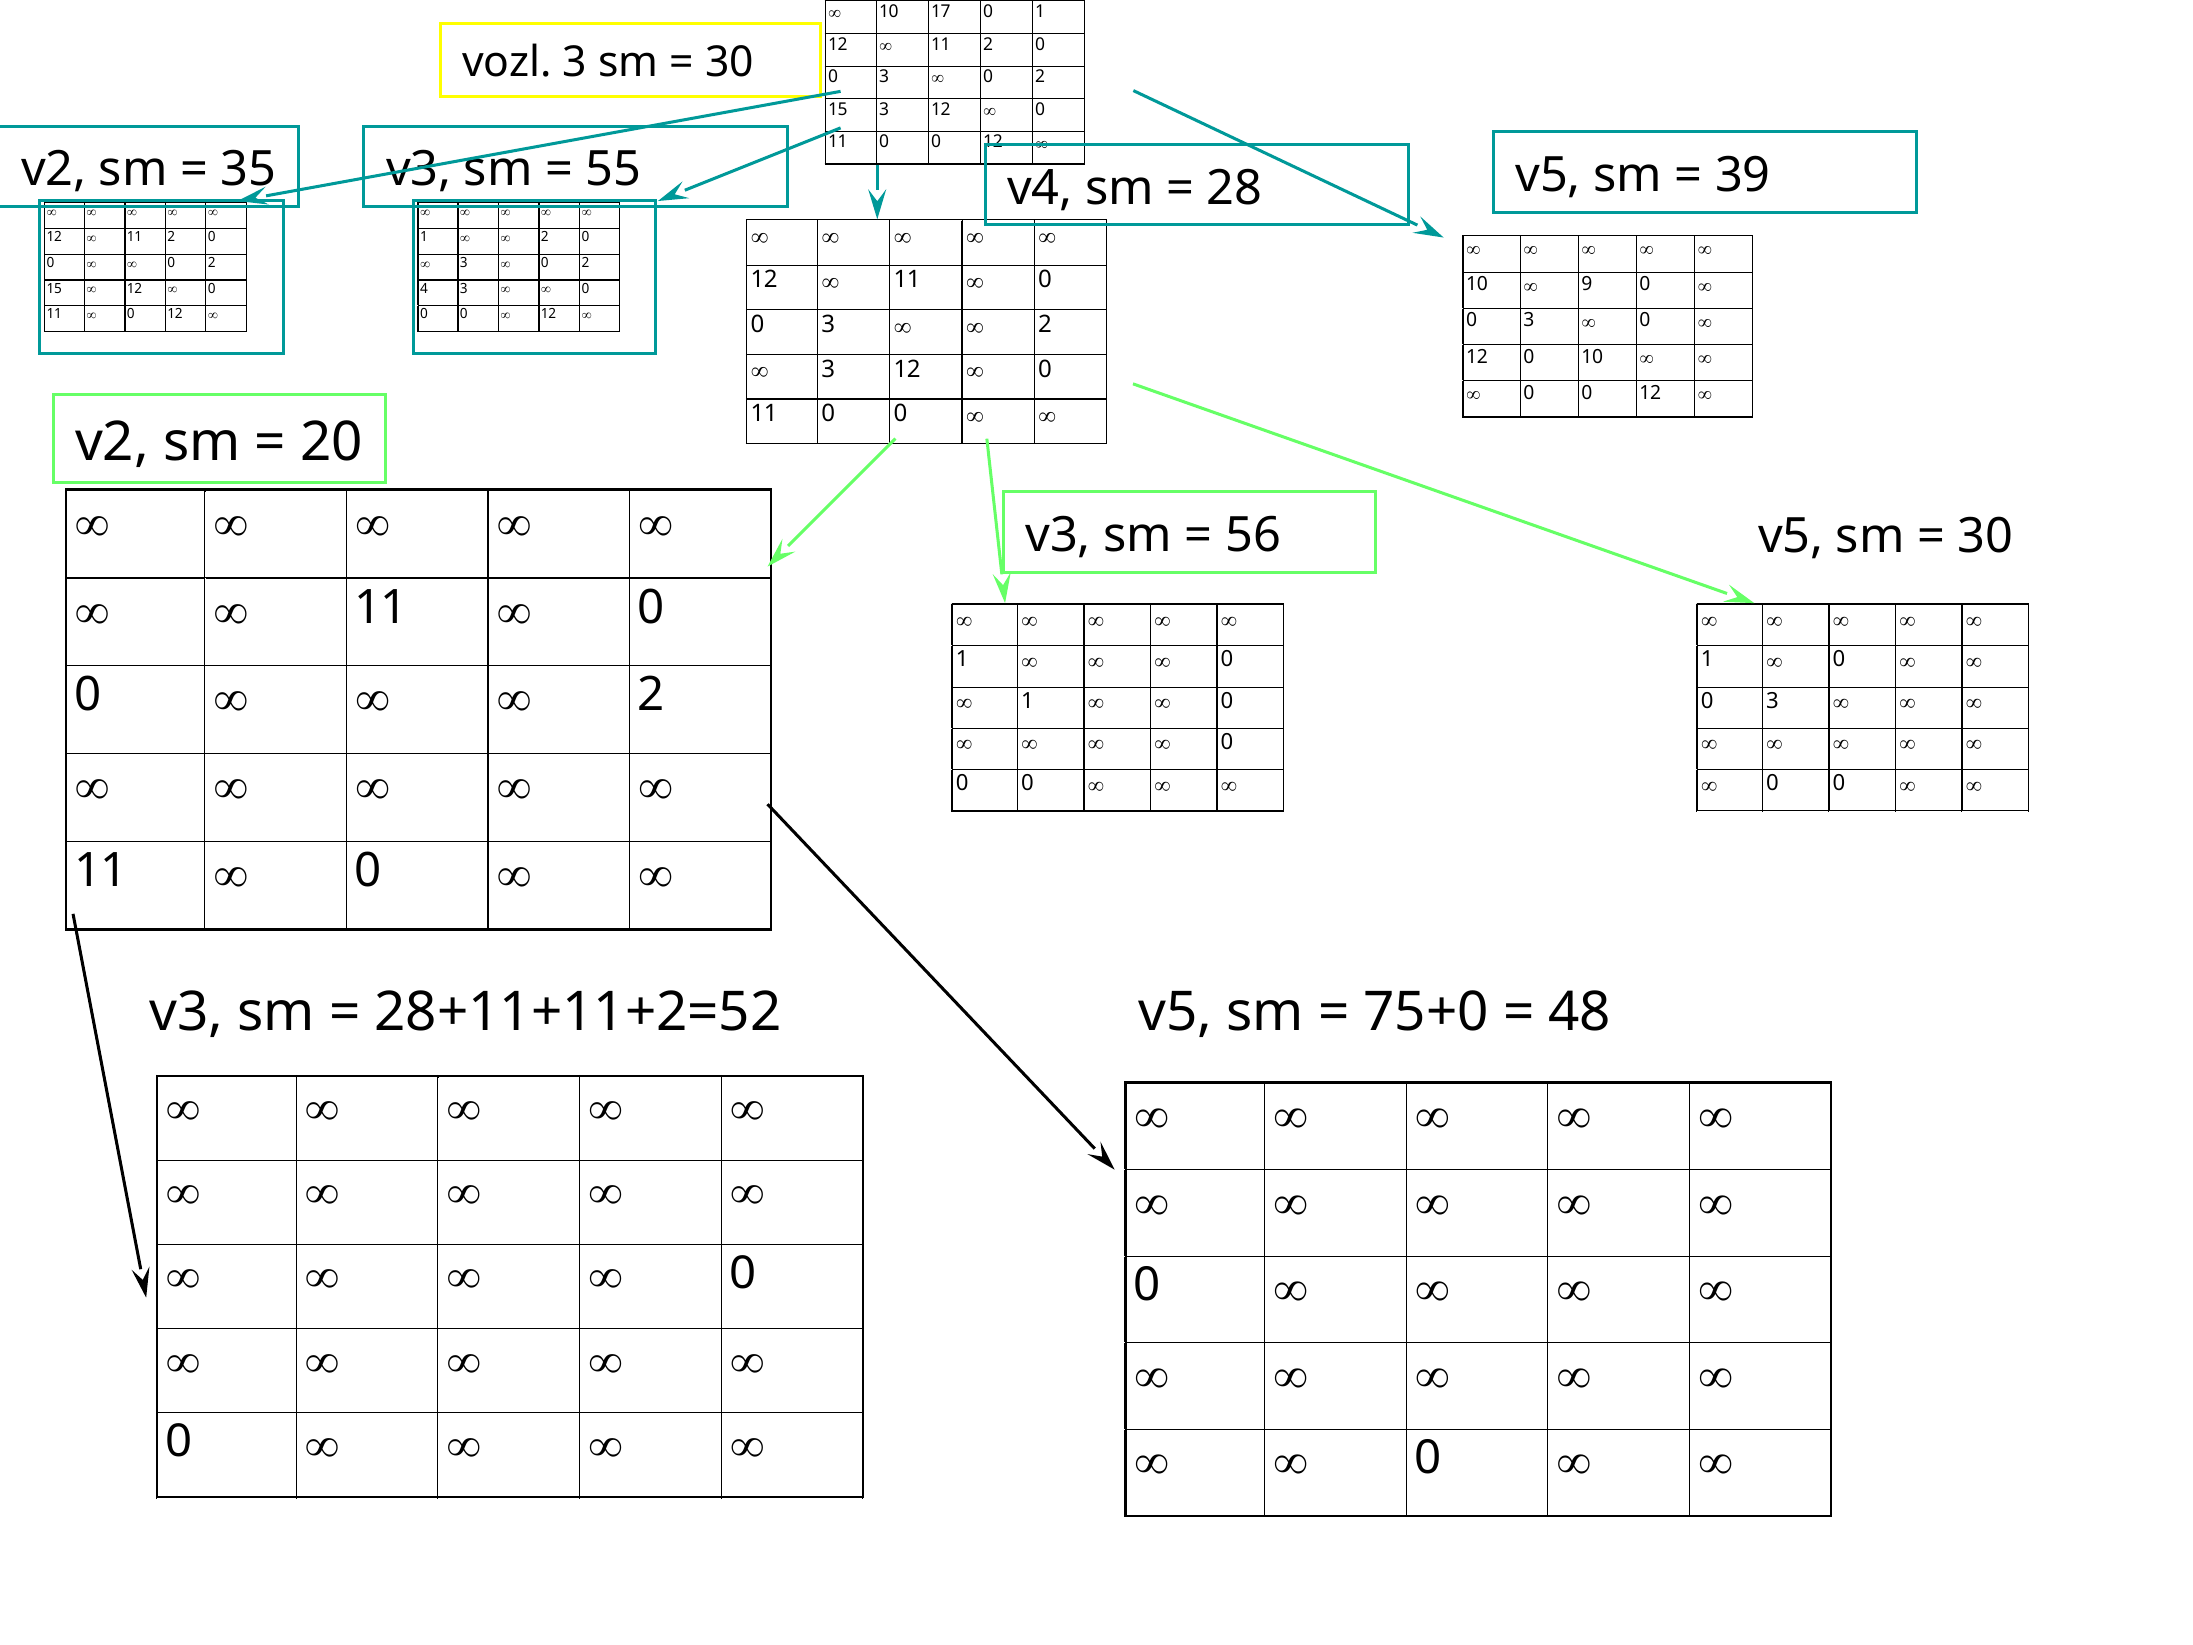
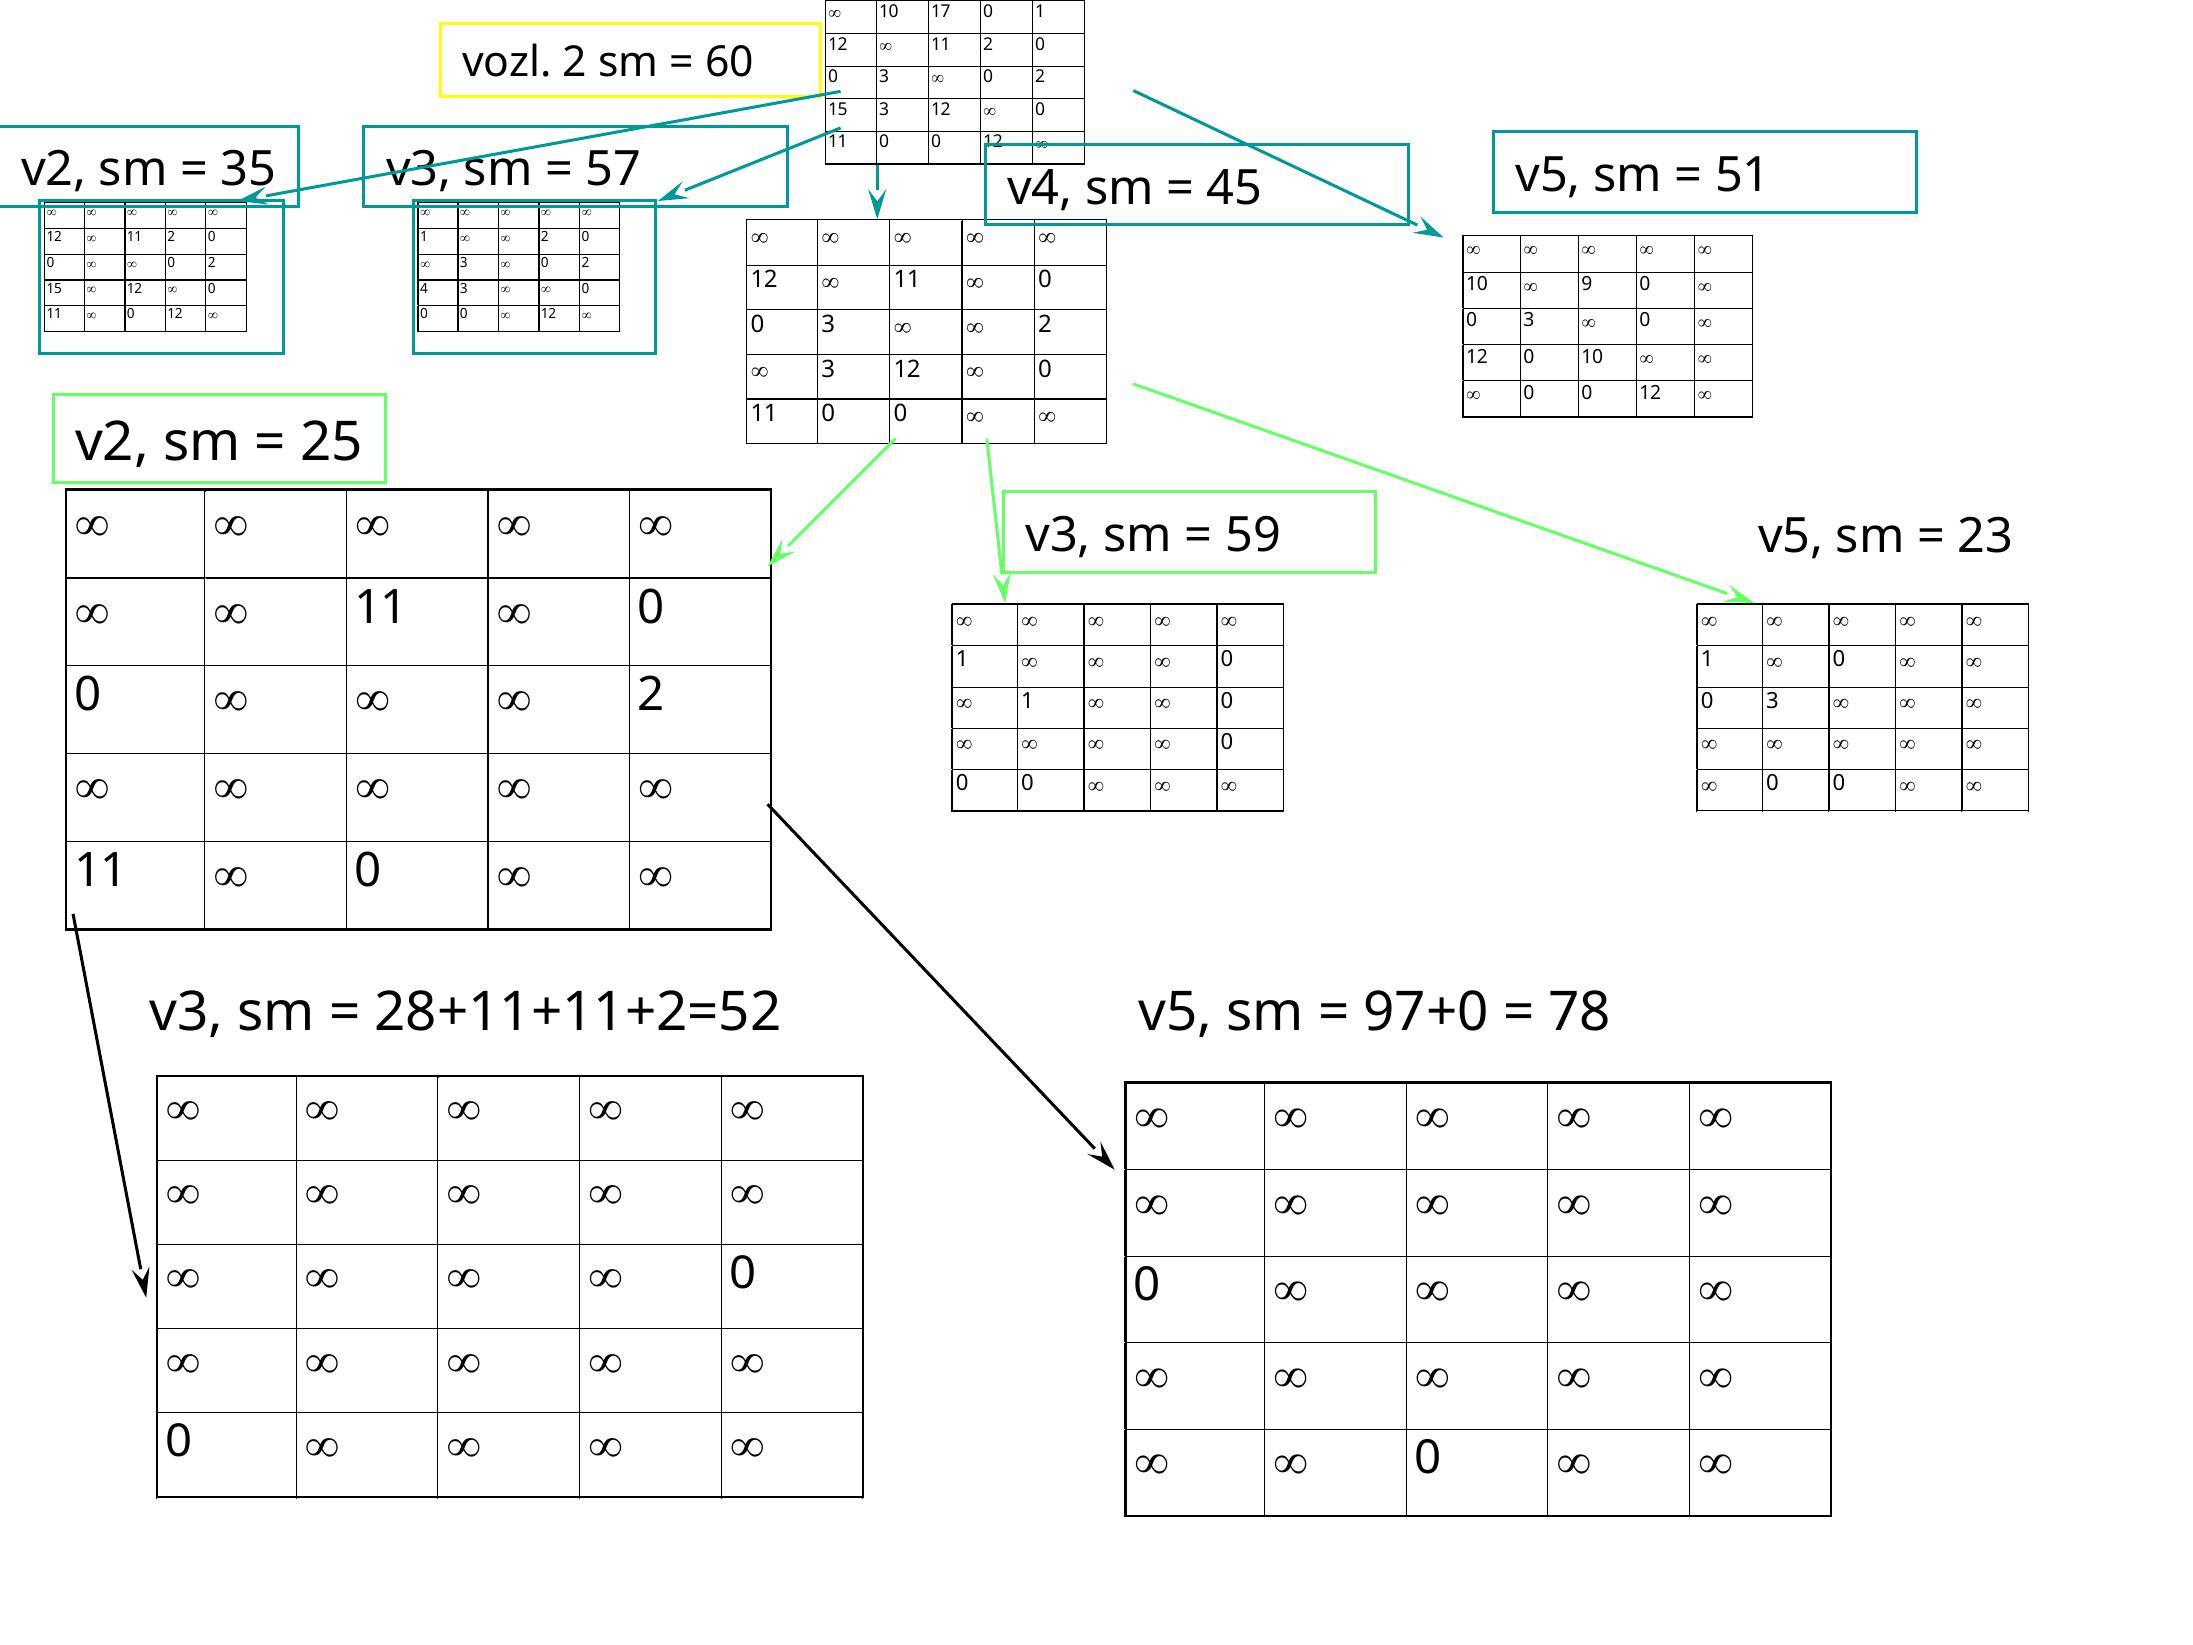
vozl 3: 3 -> 2
30 at (730, 63): 30 -> 60
55: 55 -> 57
39: 39 -> 51
28: 28 -> 45
20: 20 -> 25
56: 56 -> 59
30 at (1986, 537): 30 -> 23
75+0: 75+0 -> 97+0
48: 48 -> 78
